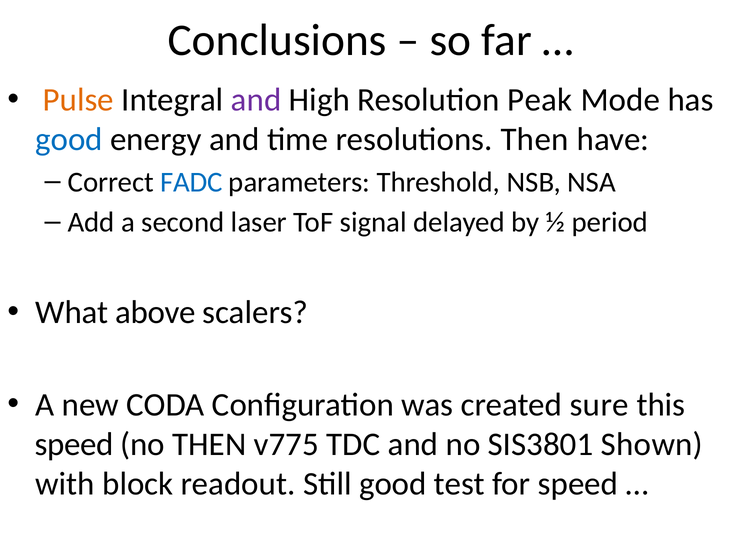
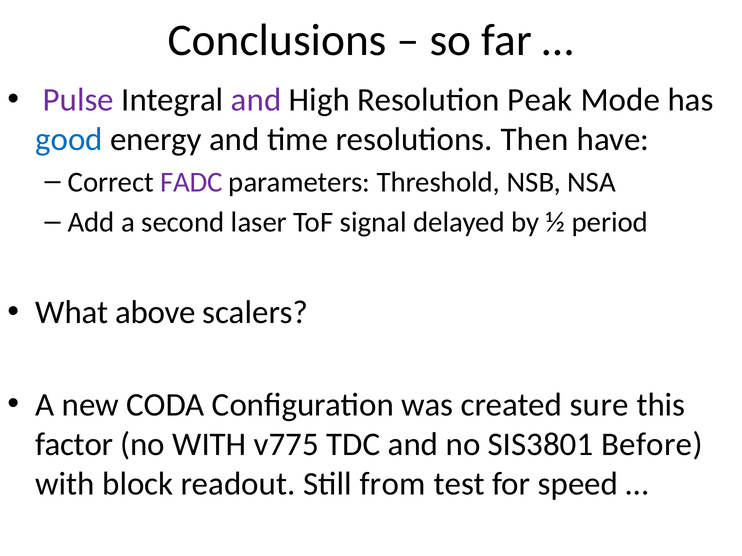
Pulse colour: orange -> purple
FADC colour: blue -> purple
speed at (74, 445): speed -> factor
no THEN: THEN -> WITH
Shown: Shown -> Before
Still good: good -> from
